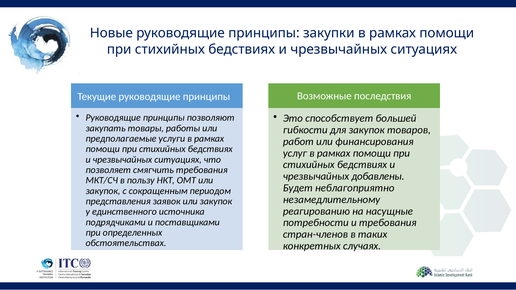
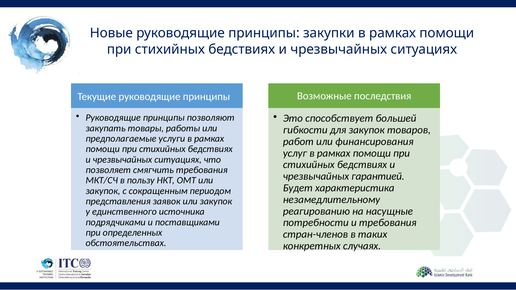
добавлены: добавлены -> гарантией
неблагоприятно: неблагоприятно -> характеристика
